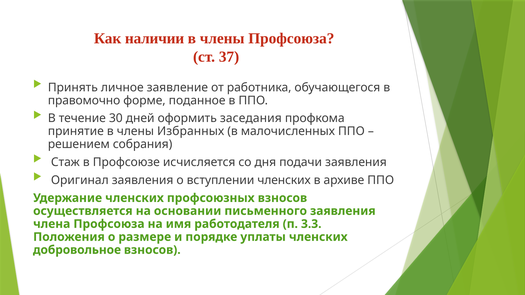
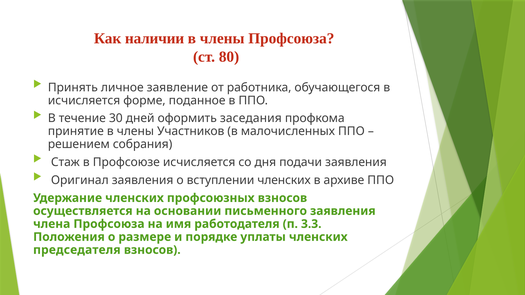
37: 37 -> 80
правомочно at (84, 101): правомочно -> исчисляется
Избранных: Избранных -> Участников
добровольное: добровольное -> председателя
